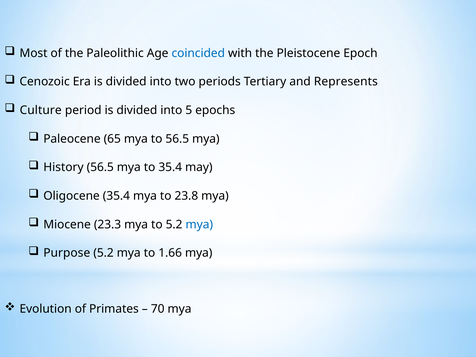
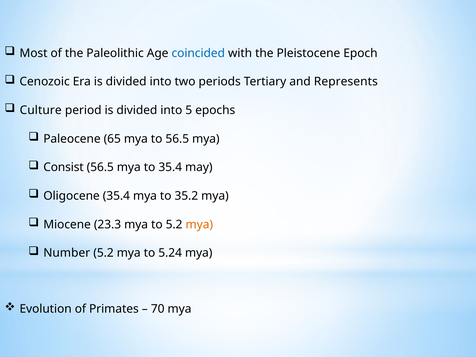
History: History -> Consist
23.8: 23.8 -> 35.2
mya at (199, 224) colour: blue -> orange
Purpose: Purpose -> Number
1.66: 1.66 -> 5.24
